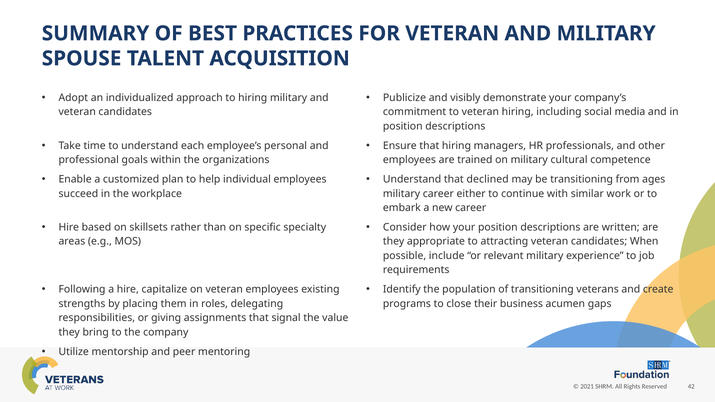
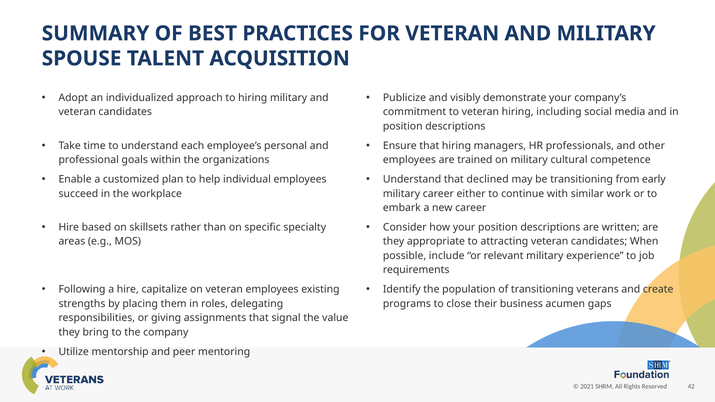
ages: ages -> early
